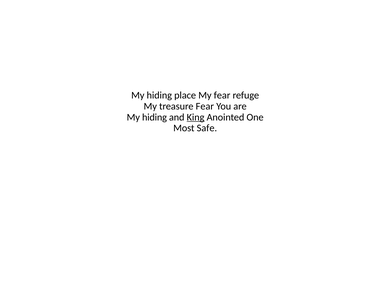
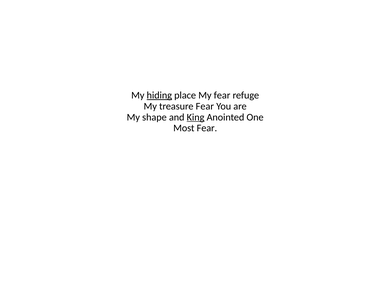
hiding at (159, 95) underline: none -> present
hiding at (154, 117): hiding -> shape
Most Safe: Safe -> Fear
